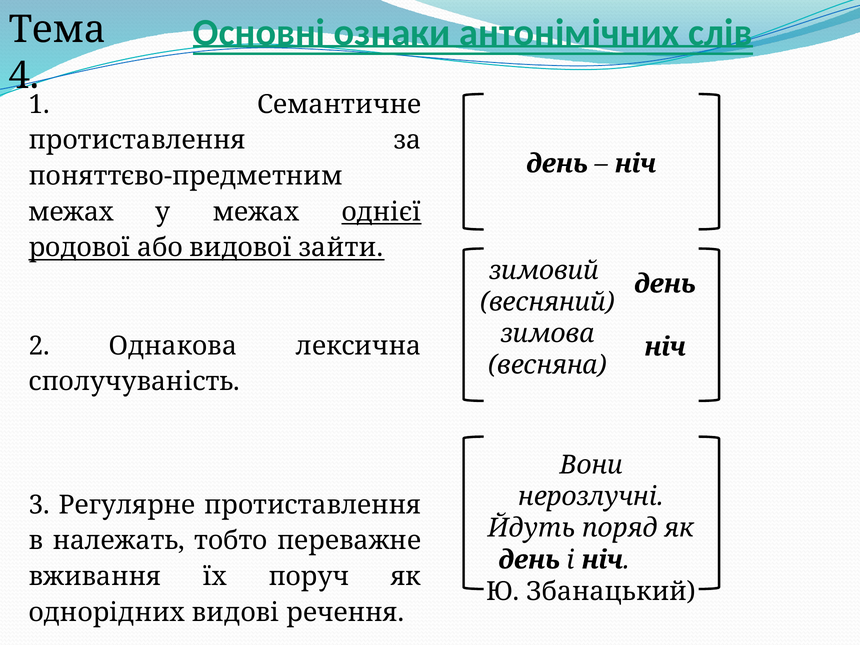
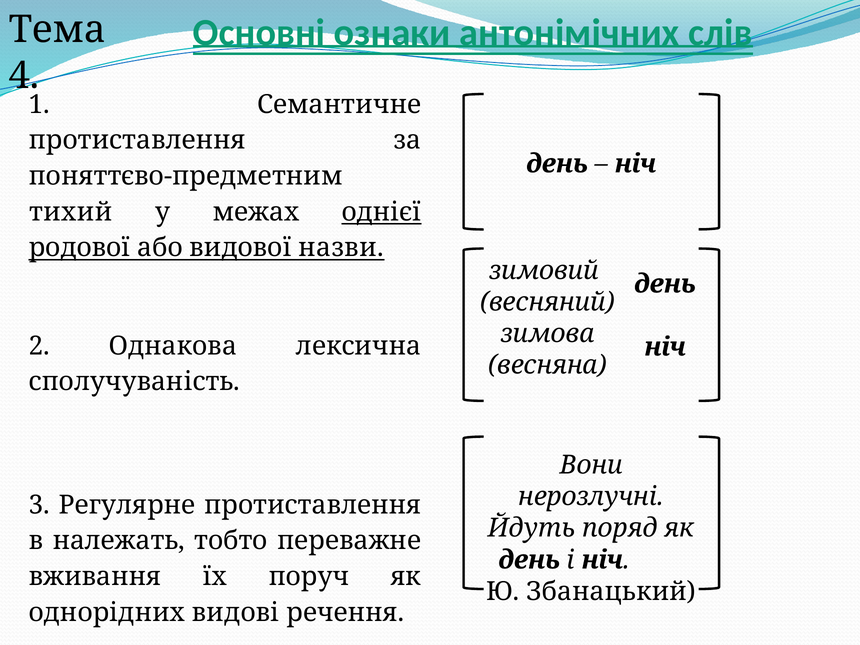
межах at (71, 212): межах -> тихий
зайти: зайти -> назви
